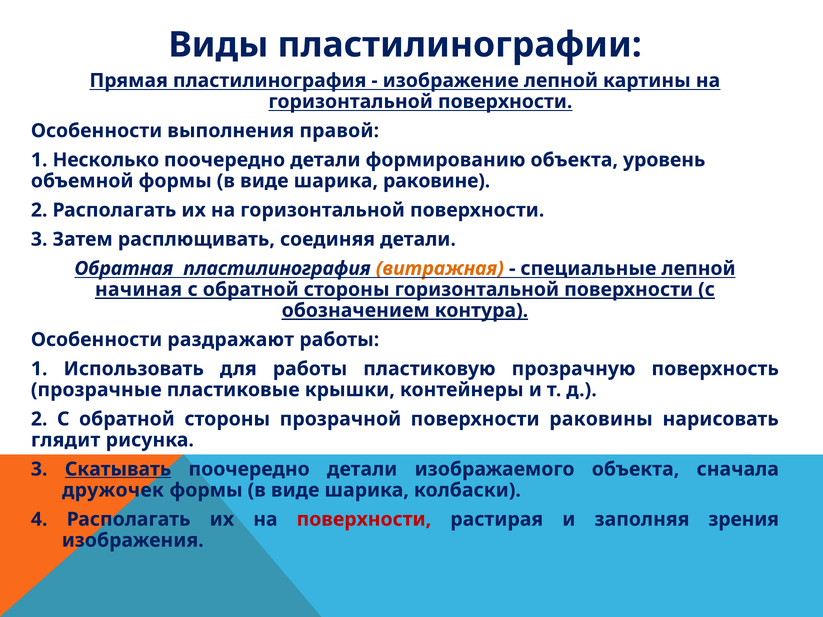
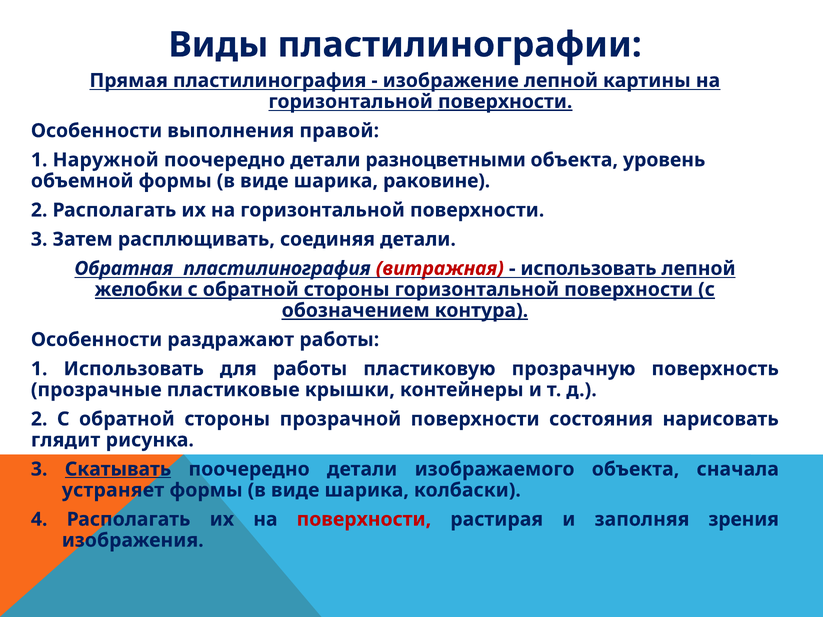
поверхности at (505, 102) underline: none -> present
Несколько: Несколько -> Наружной
формированию: формированию -> разноцветными
витражная colour: orange -> red
специальные at (588, 269): специальные -> использовать
начиная: начиная -> желобки
раковины: раковины -> состояния
дружочек: дружочек -> устраняет
